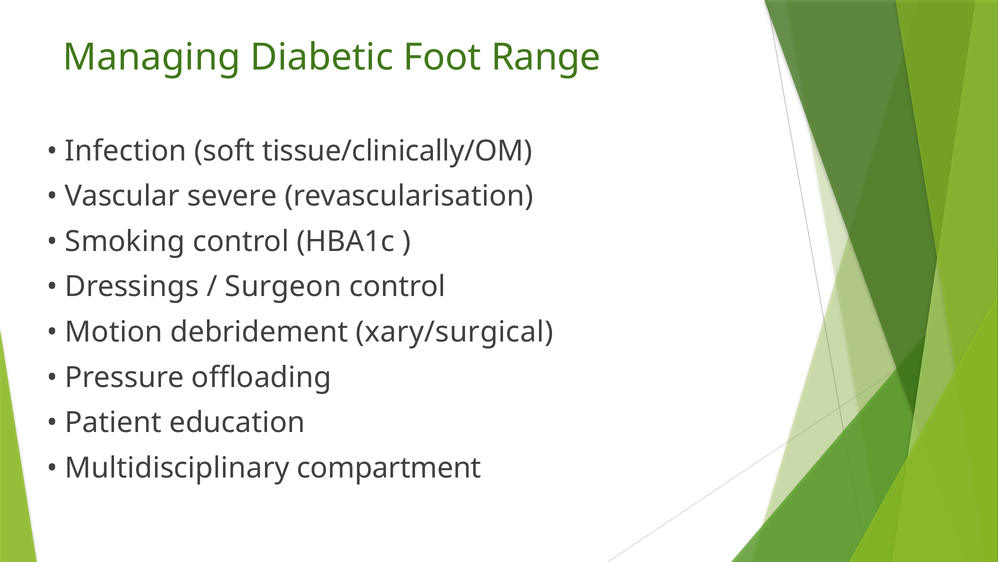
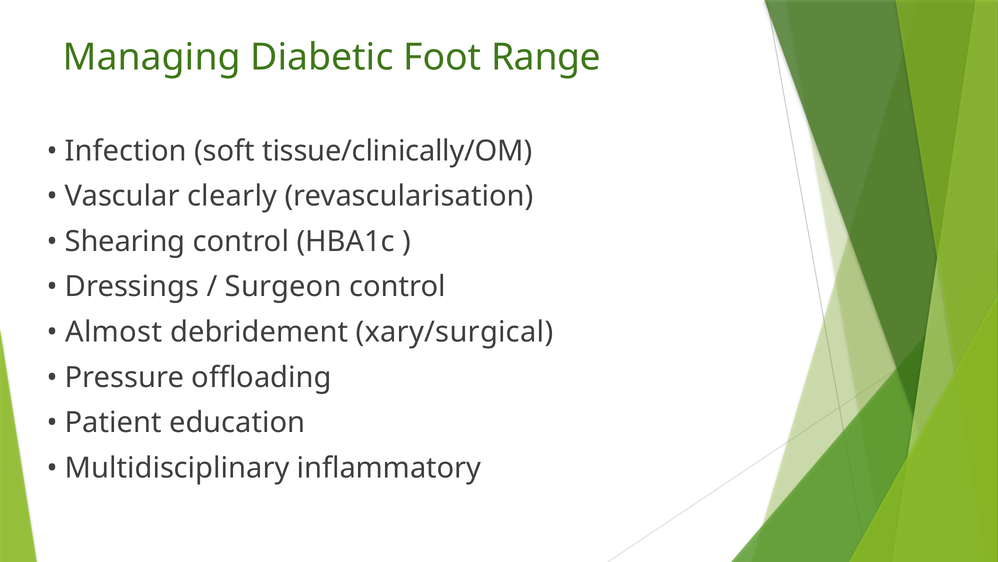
severe: severe -> clearly
Smoking: Smoking -> Shearing
Motion: Motion -> Almost
compartment: compartment -> inflammatory
